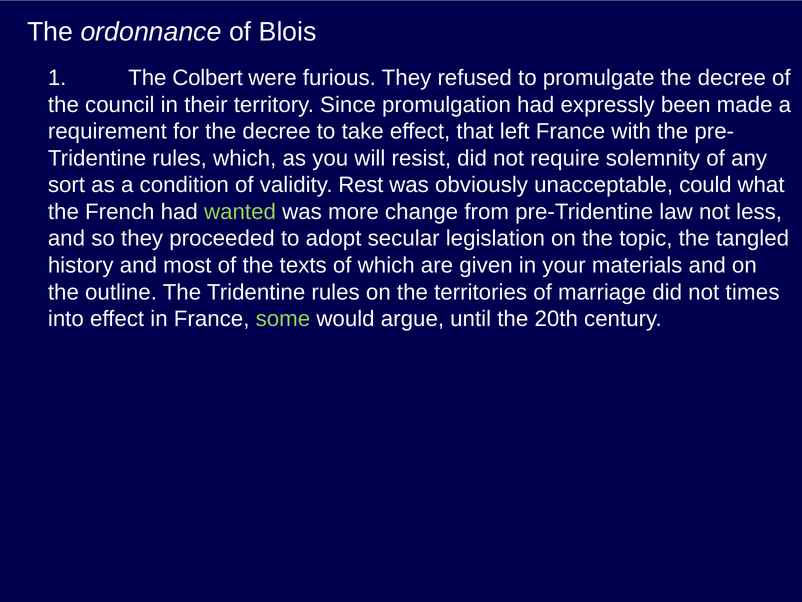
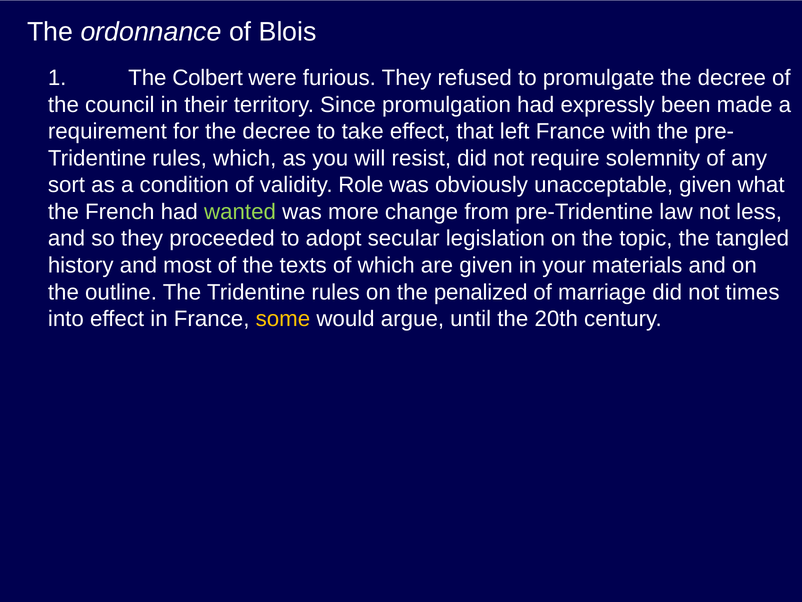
Rest: Rest -> Role
unacceptable could: could -> given
territories: territories -> penalized
some colour: light green -> yellow
